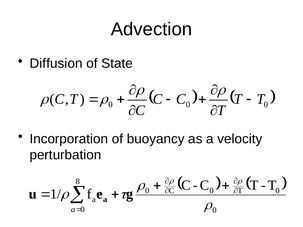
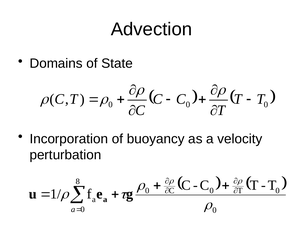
Diffusion: Diffusion -> Domains
